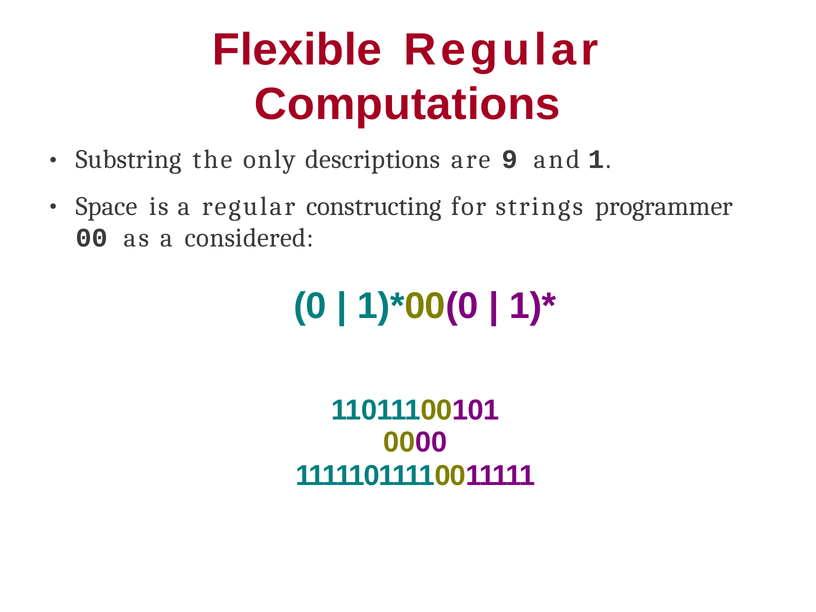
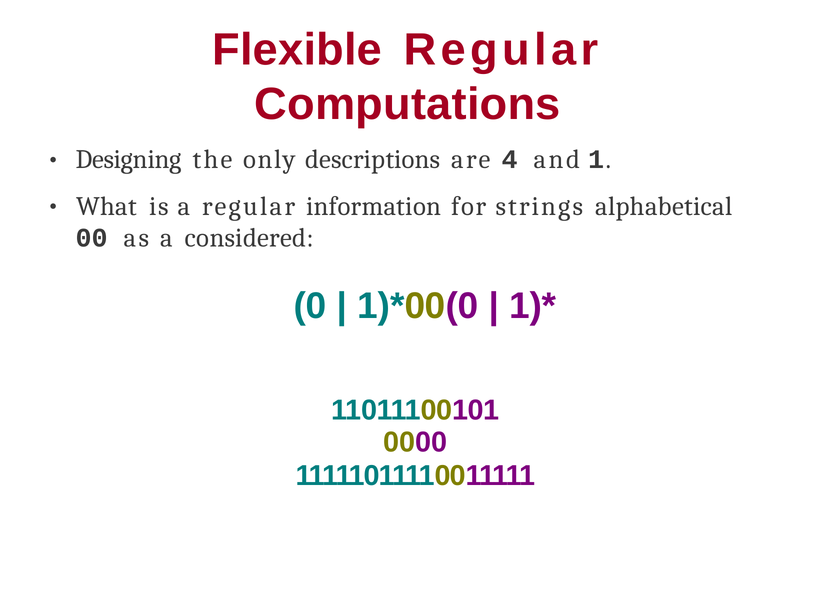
Substring: Substring -> Designing
9: 9 -> 4
Space: Space -> What
constructing: constructing -> information
programmer: programmer -> alphabetical
